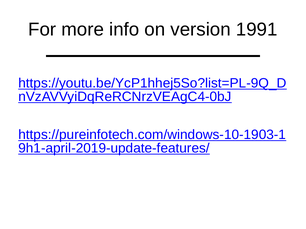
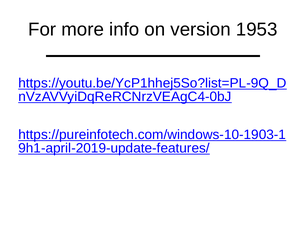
1991: 1991 -> 1953
